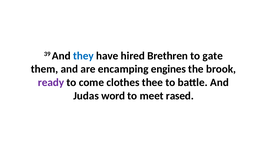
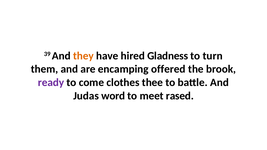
they colour: blue -> orange
Brethren: Brethren -> Gladness
gate: gate -> turn
engines: engines -> offered
